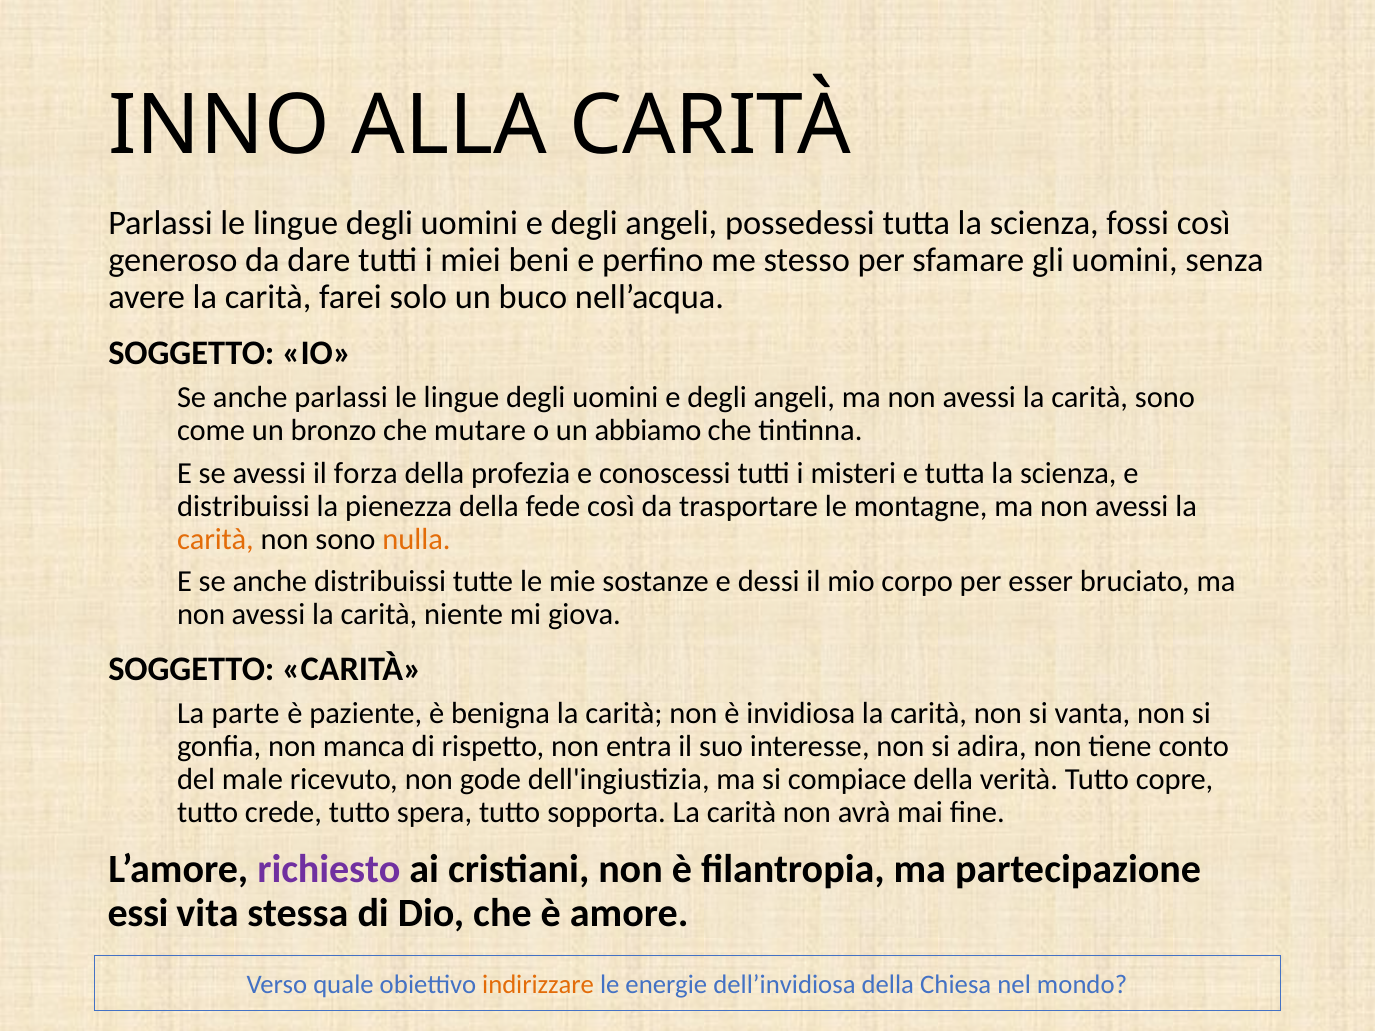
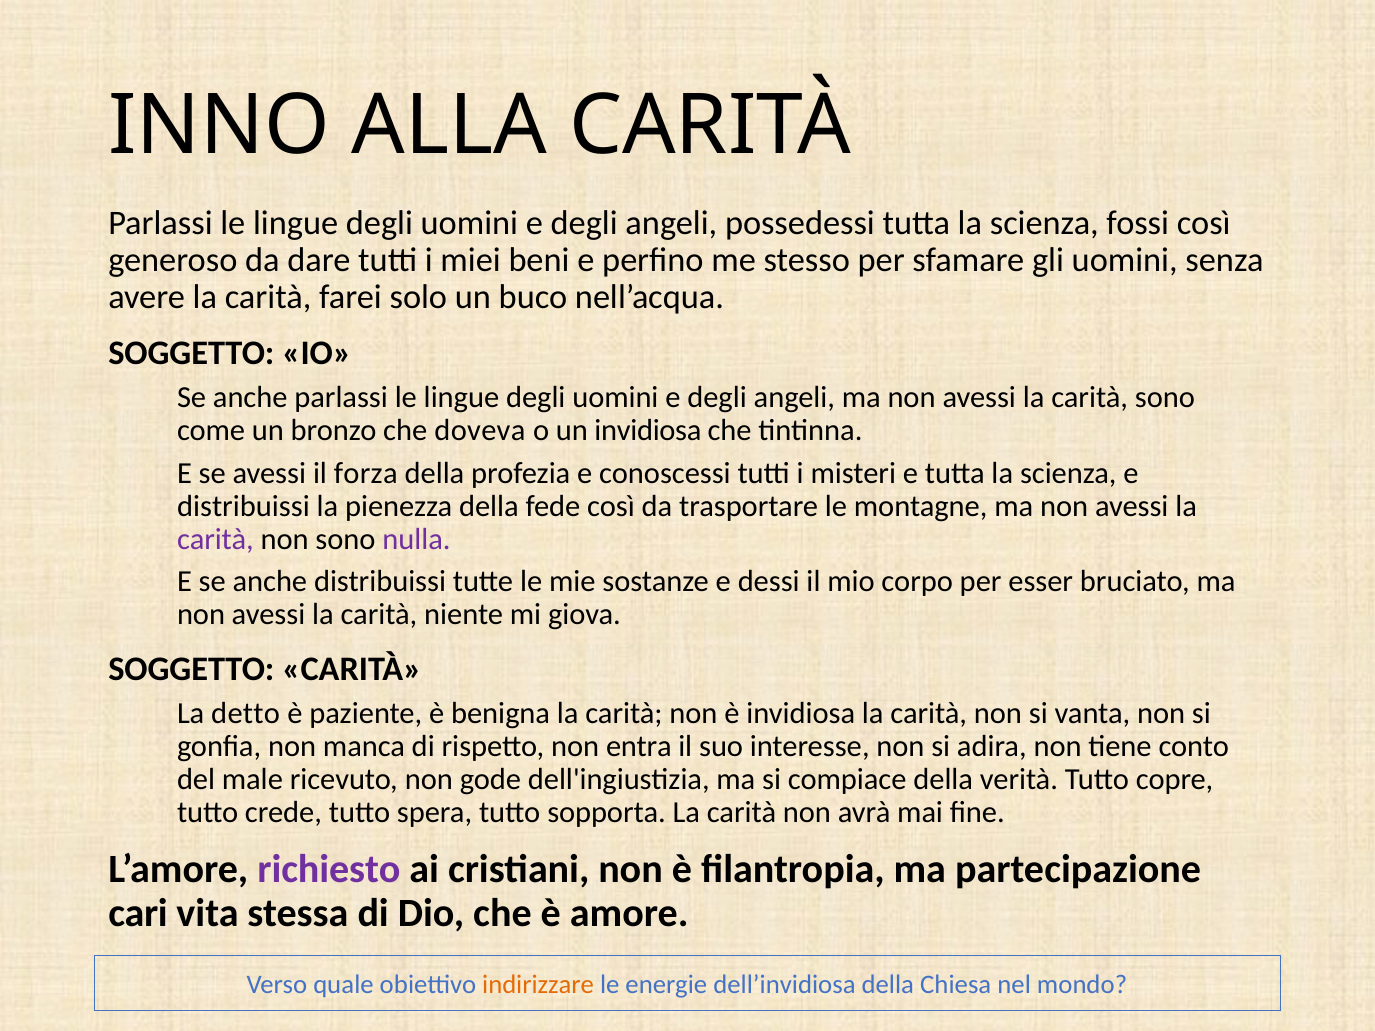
mutare: mutare -> doveva
un abbiamo: abbiamo -> invidiosa
carità at (215, 539) colour: orange -> purple
nulla colour: orange -> purple
parte: parte -> detto
essi: essi -> cari
